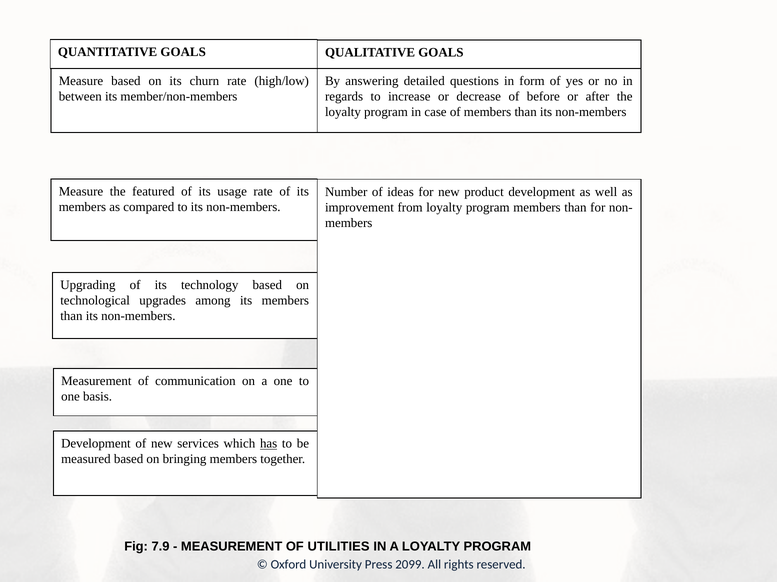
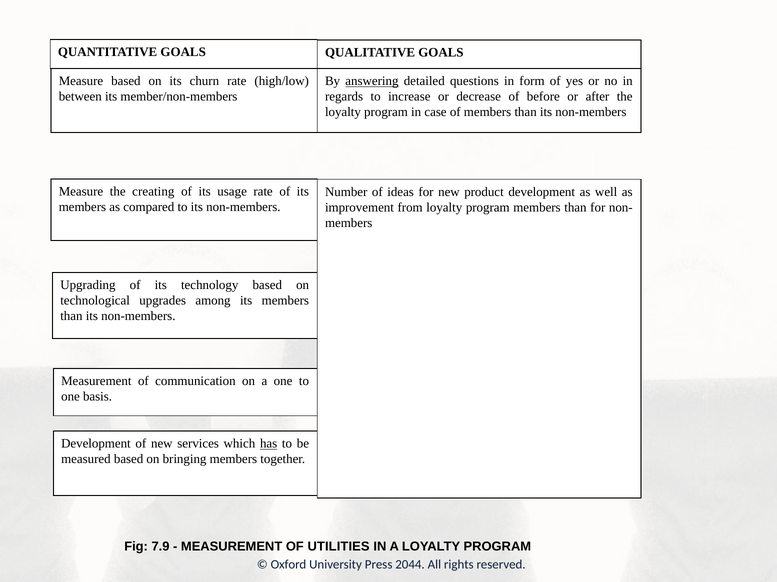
answering underline: none -> present
featured: featured -> creating
2099: 2099 -> 2044
